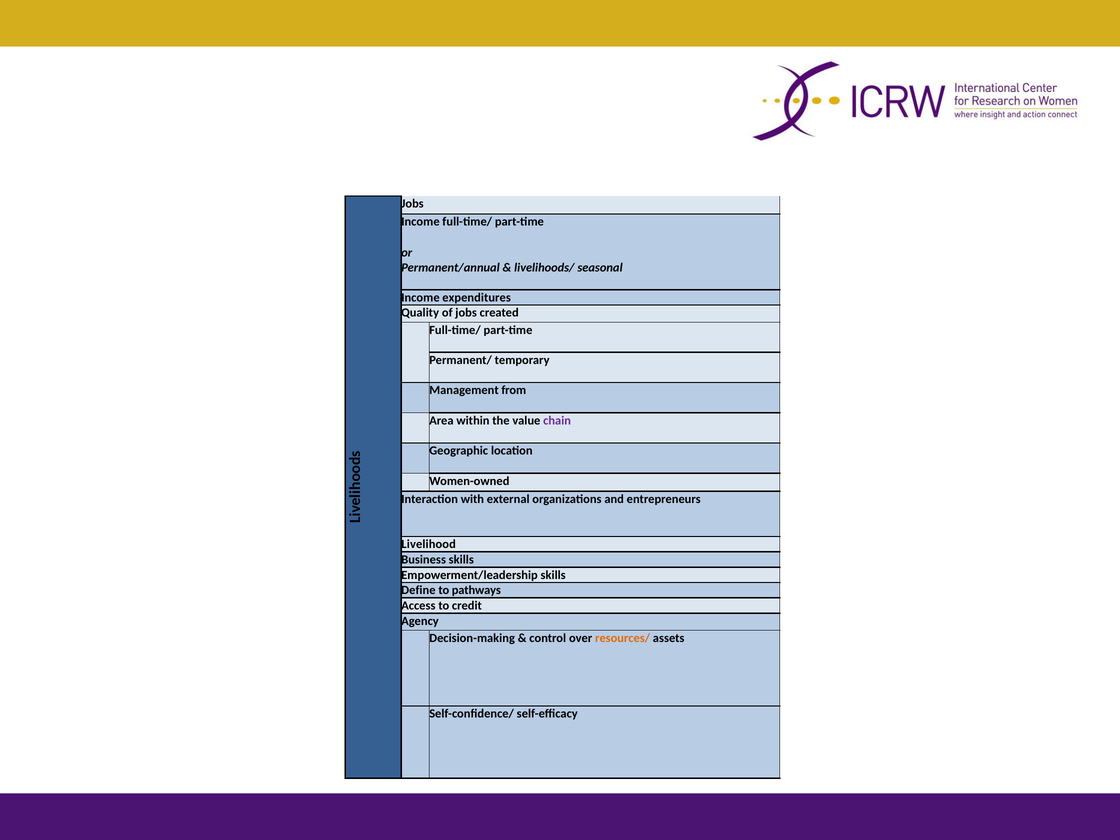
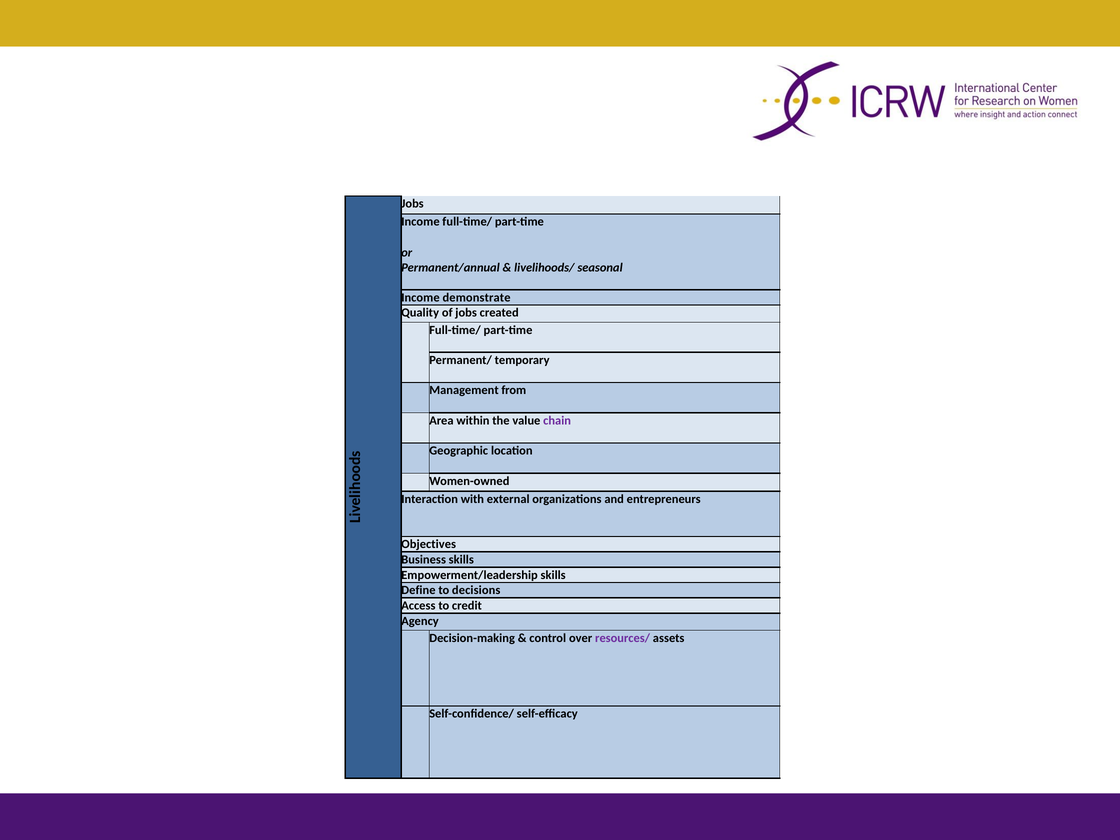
expenditures: expenditures -> demonstrate
Livelihood: Livelihood -> Objectives
pathways: pathways -> decisions
resources/ colour: orange -> purple
